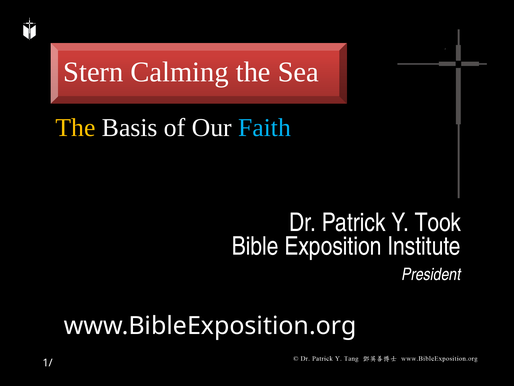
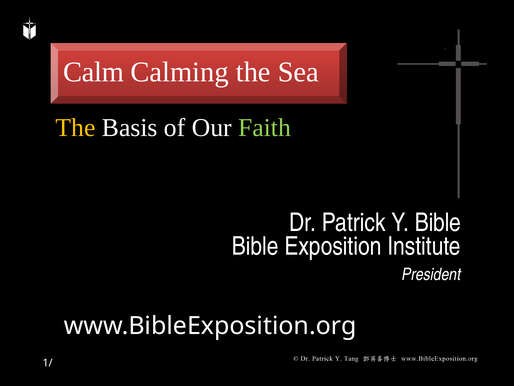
Stern: Stern -> Calm
Faith colour: light blue -> light green
Y Took: Took -> Bible
